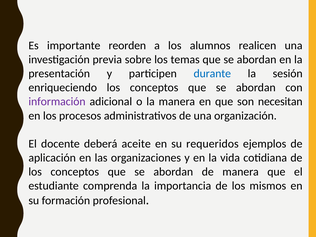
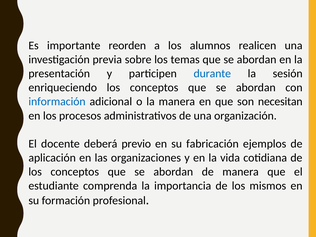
información colour: purple -> blue
aceite: aceite -> previo
requeridos: requeridos -> fabricación
